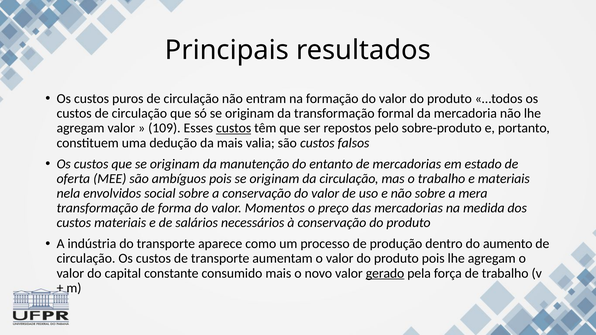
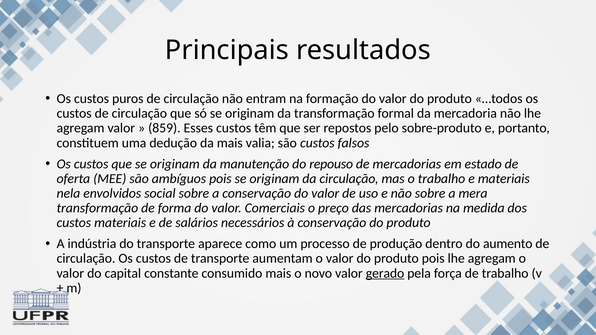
109: 109 -> 859
custos at (234, 128) underline: present -> none
entanto: entanto -> repouso
Momentos: Momentos -> Comerciais
